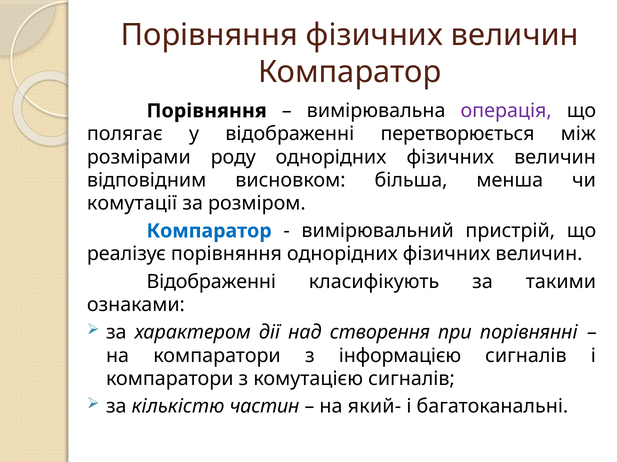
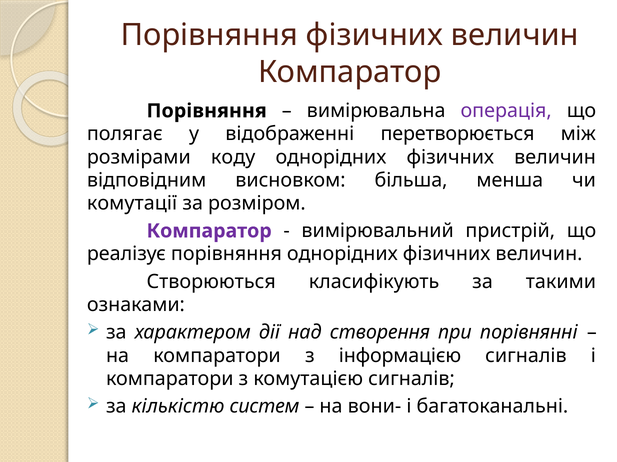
роду: роду -> коду
Компаратор at (209, 231) colour: blue -> purple
Відображенні at (211, 282): Відображенні -> Створюються
частин: частин -> систем
який-: який- -> вони-
